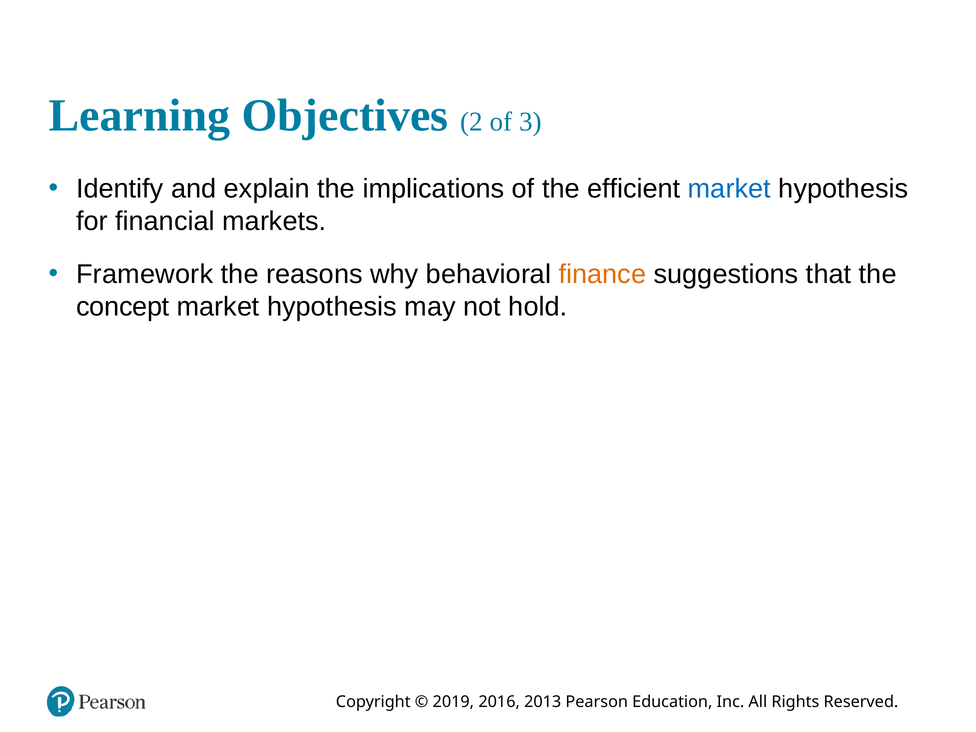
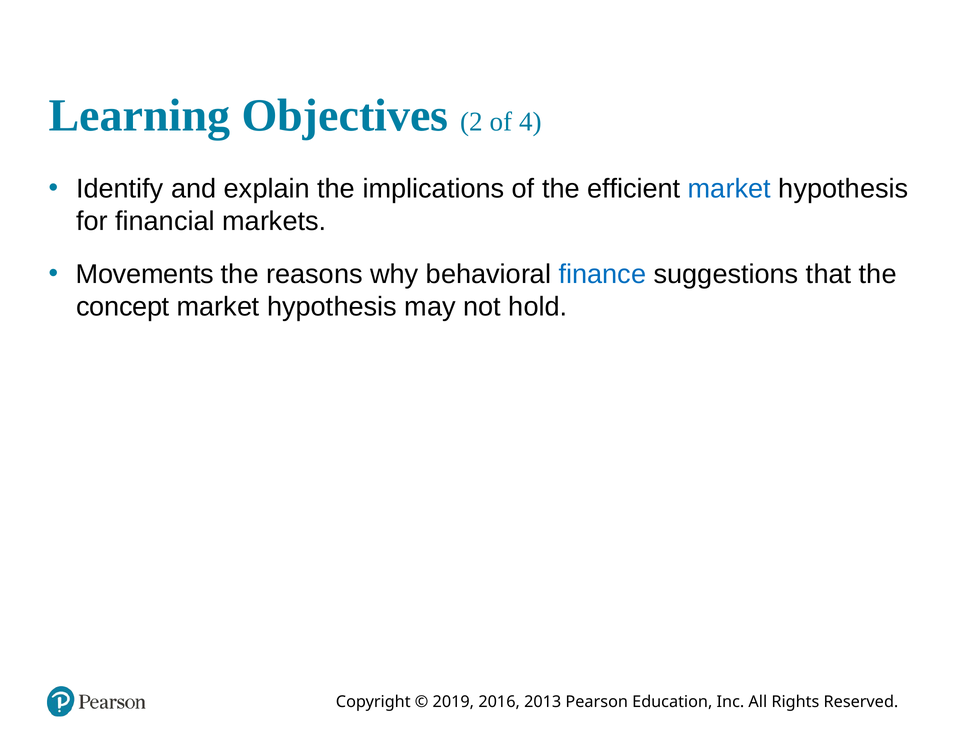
3: 3 -> 4
Framework: Framework -> Movements
finance colour: orange -> blue
